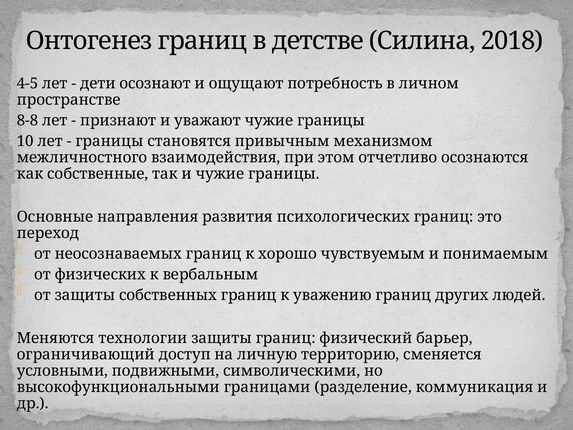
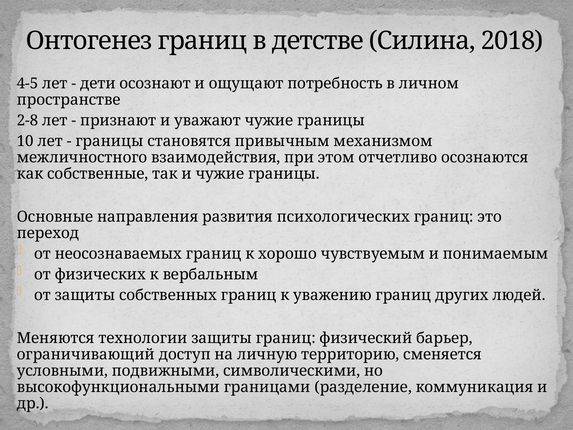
8-8: 8-8 -> 2-8
